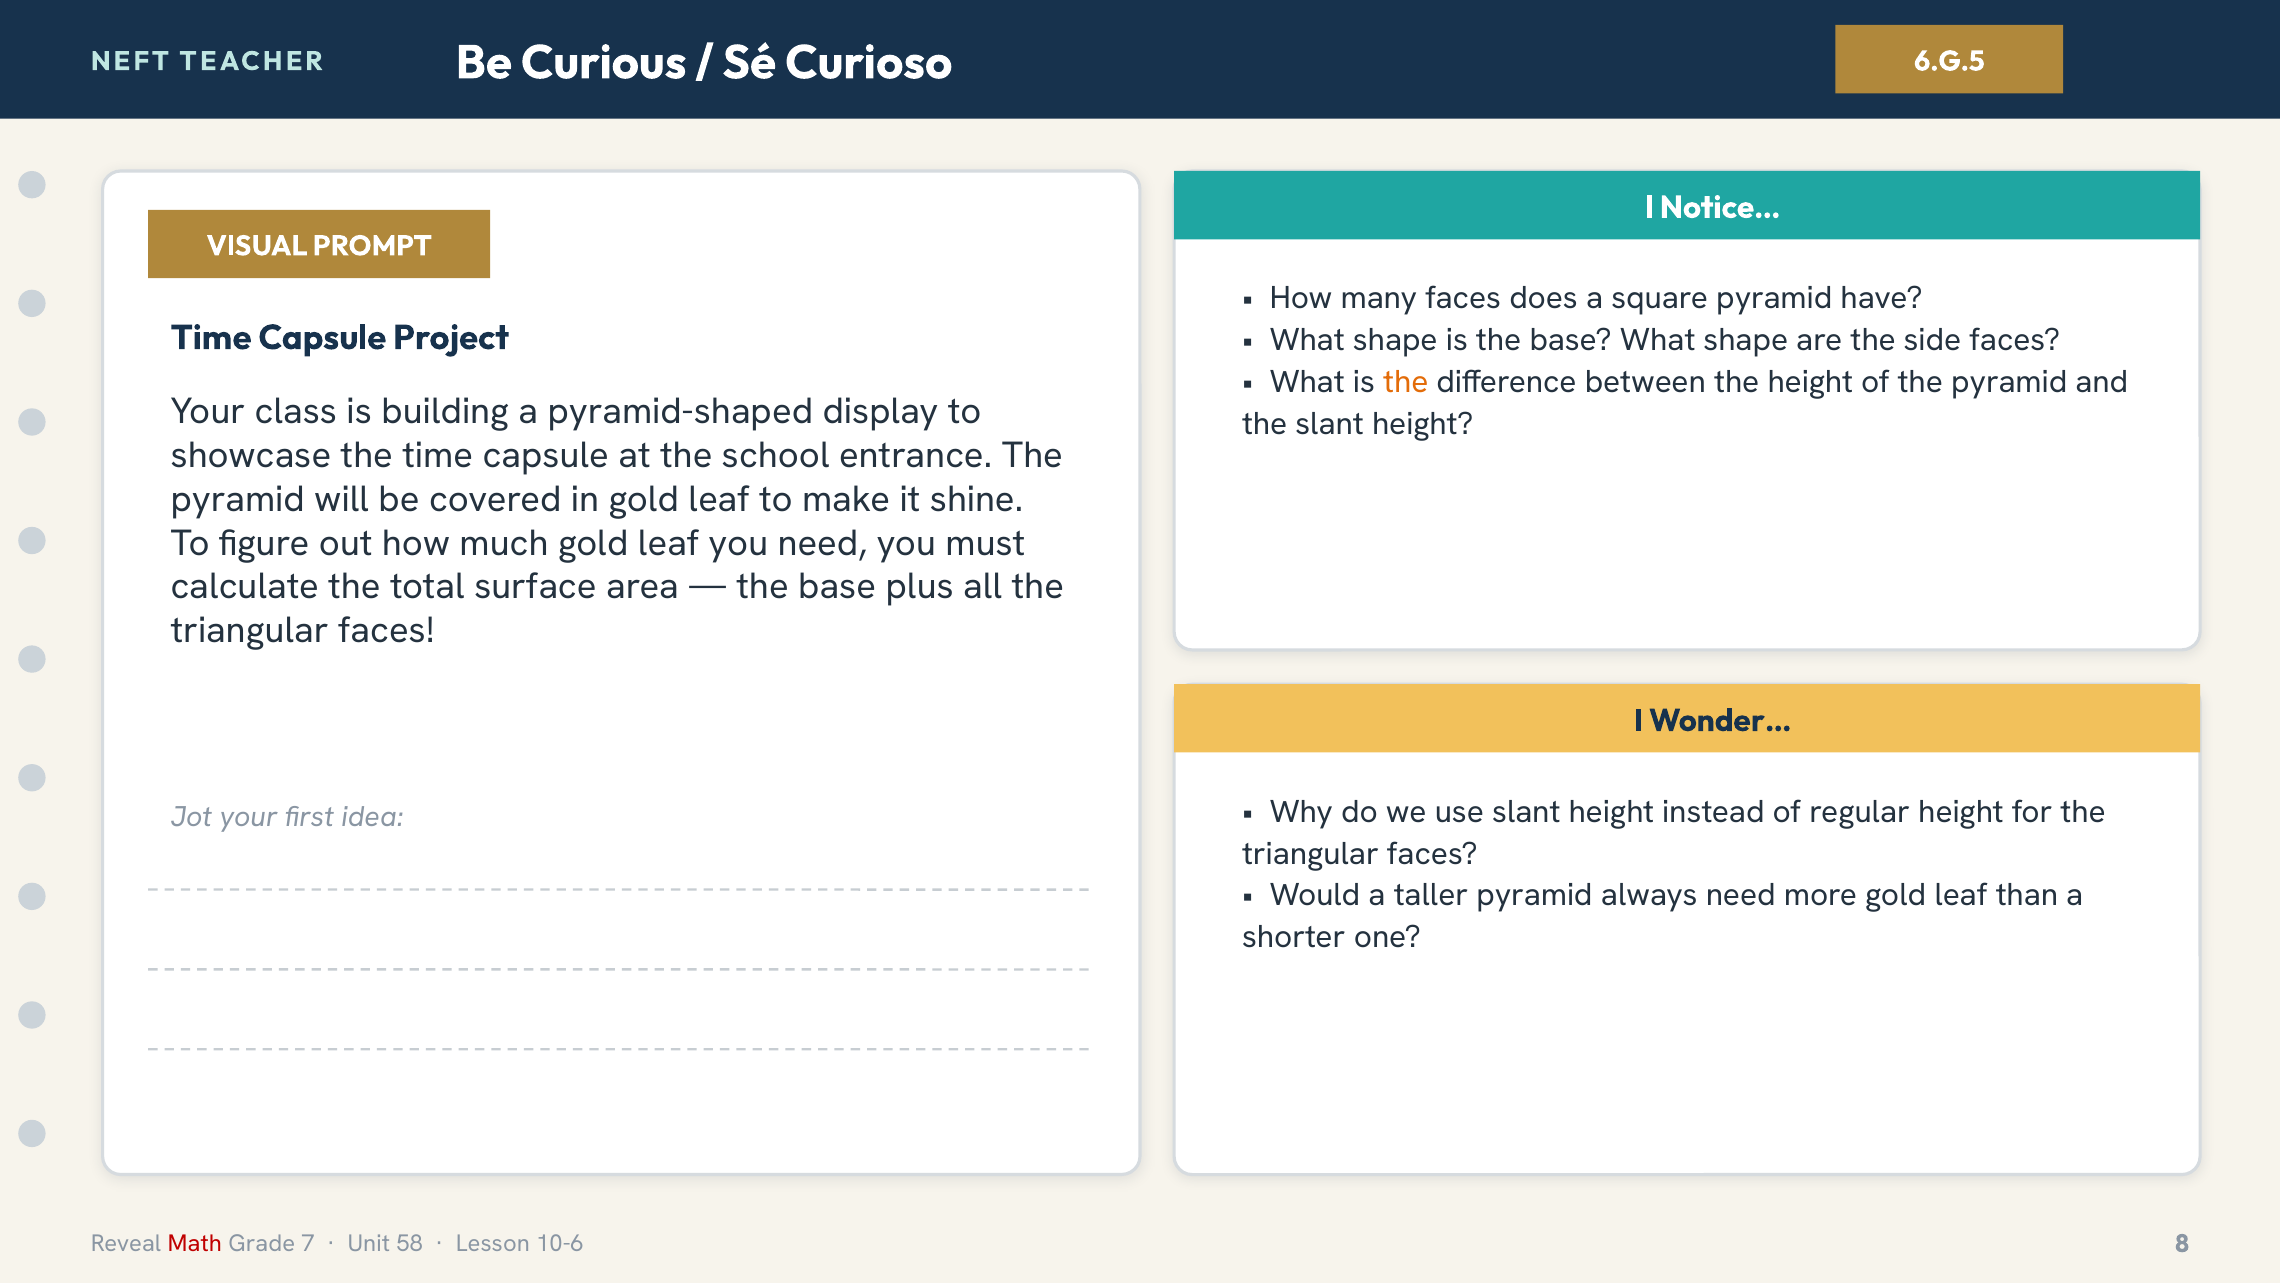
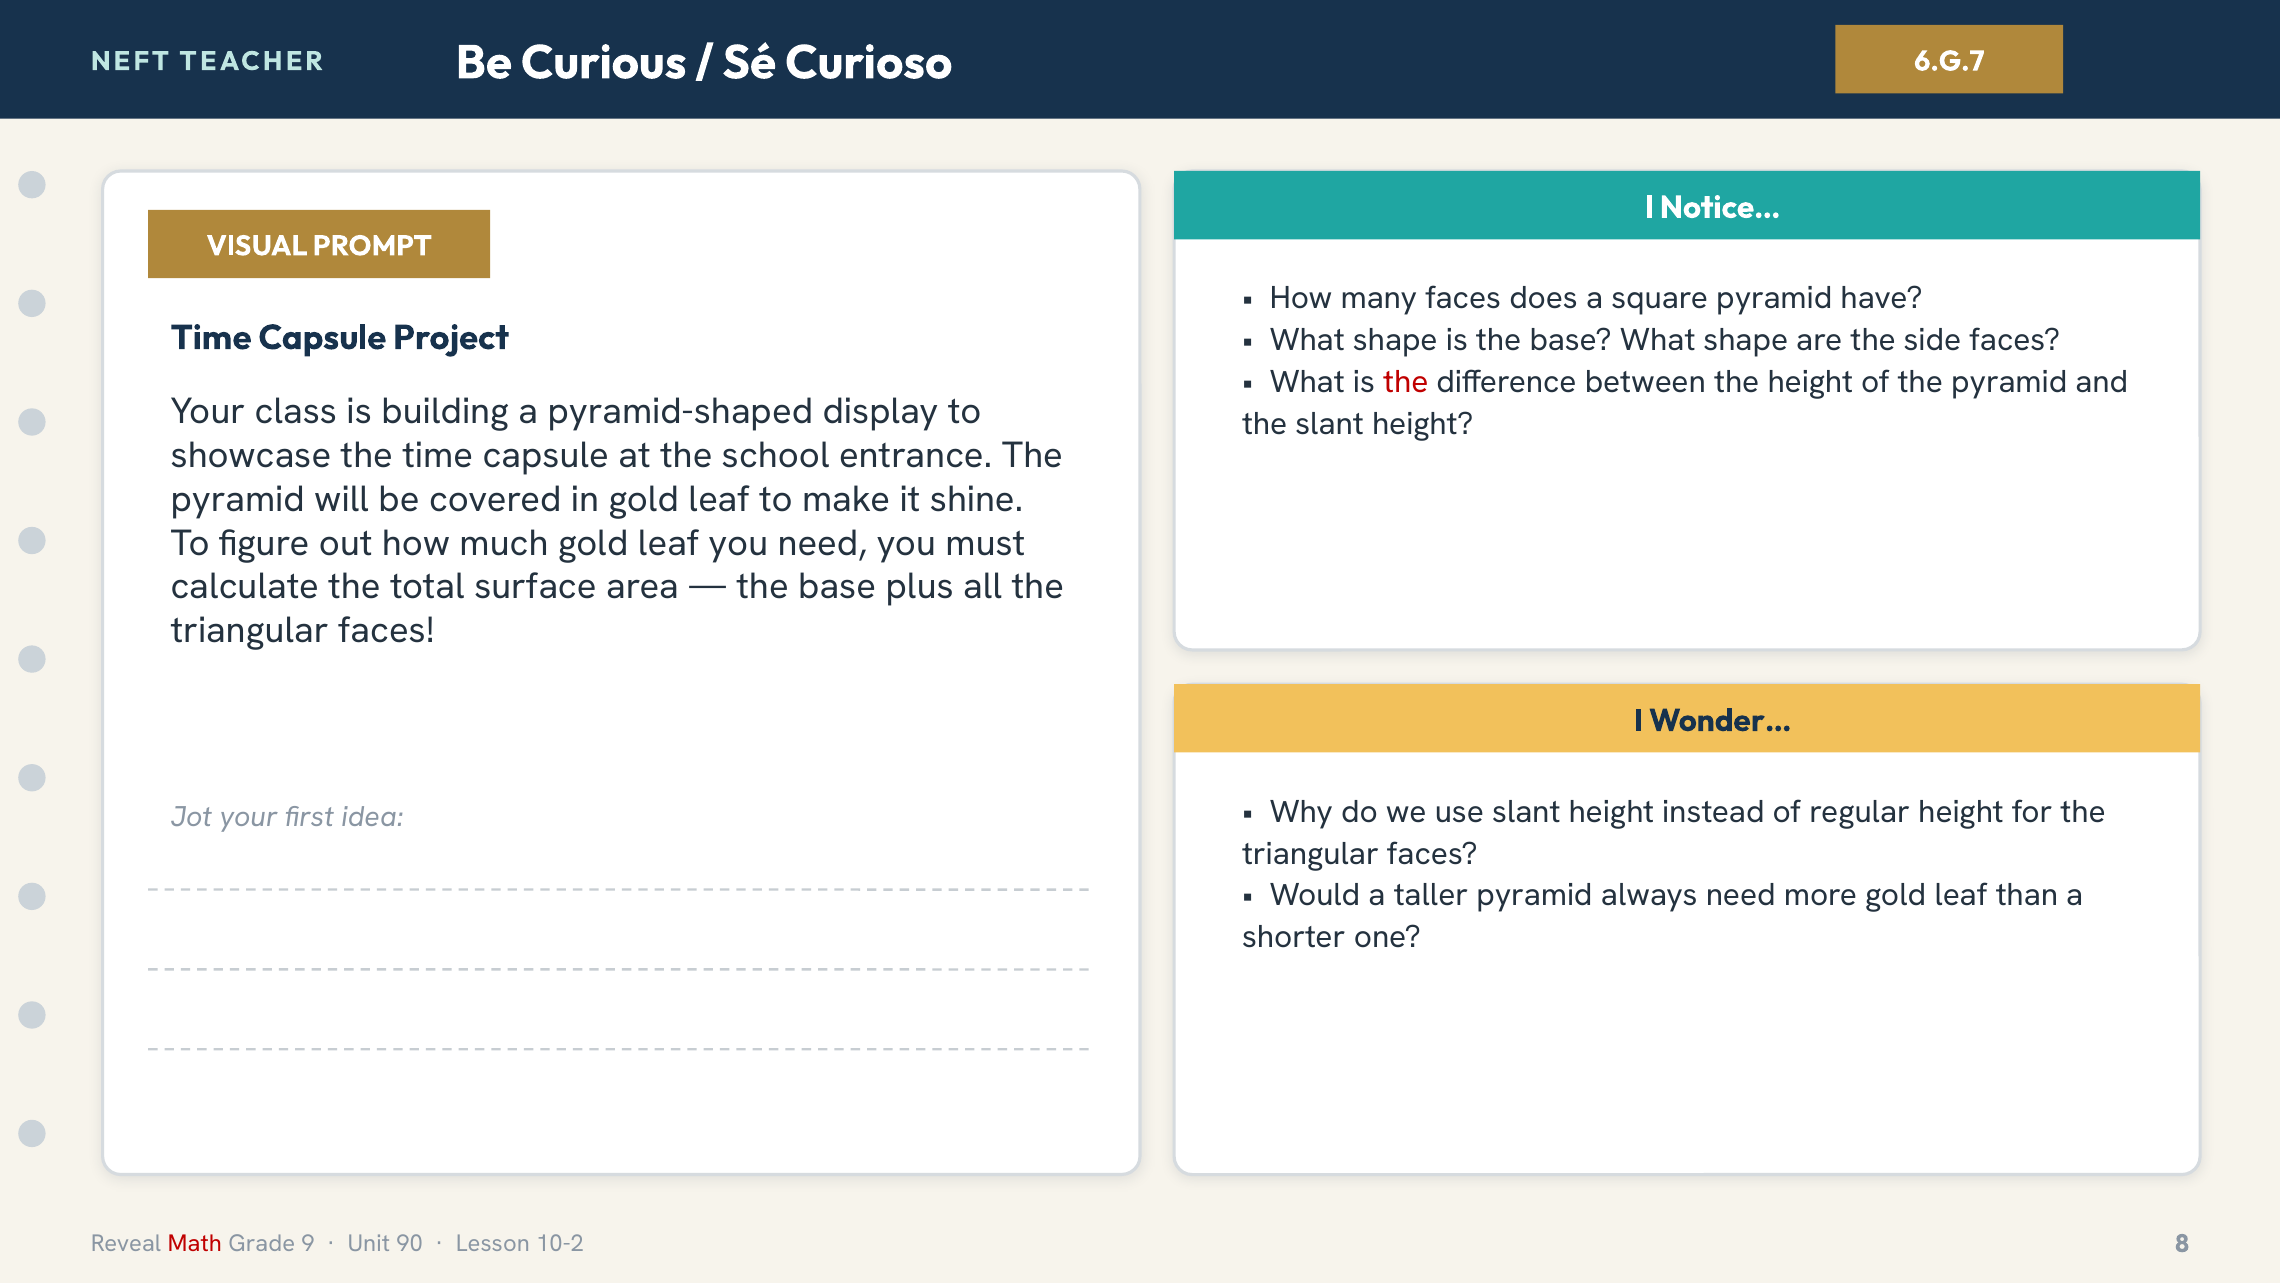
6.G.5: 6.G.5 -> 6.G.7
the at (1406, 382) colour: orange -> red
7: 7 -> 9
58: 58 -> 90
10-6: 10-6 -> 10-2
